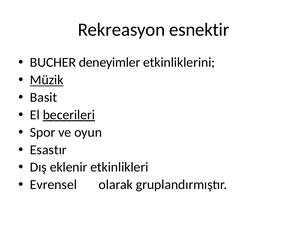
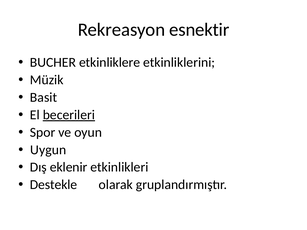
deneyimler: deneyimler -> etkinliklere
Müzik underline: present -> none
Esastır: Esastır -> Uygun
Evrensel: Evrensel -> Destekle
